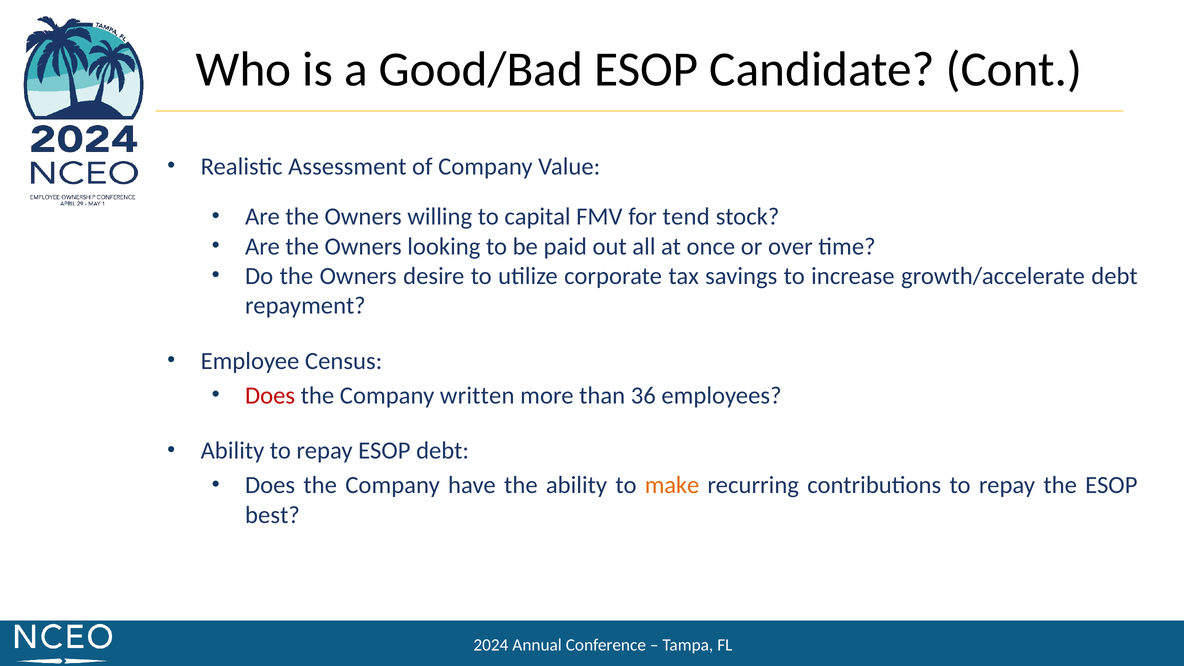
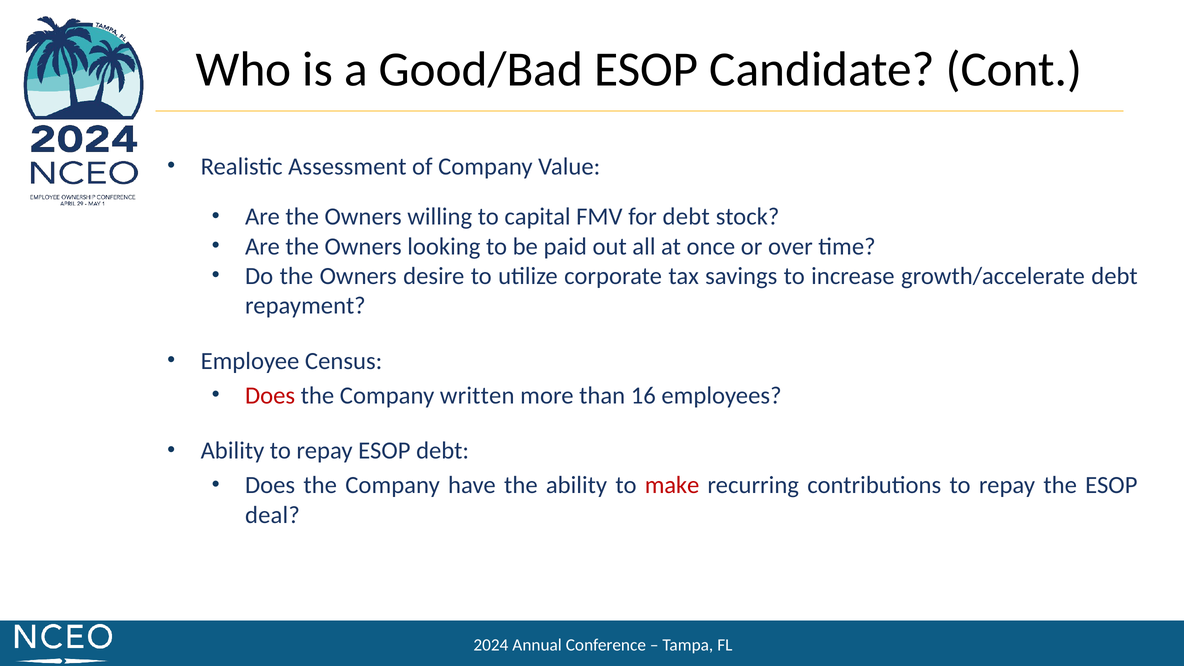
for tend: tend -> debt
36: 36 -> 16
make colour: orange -> red
best: best -> deal
